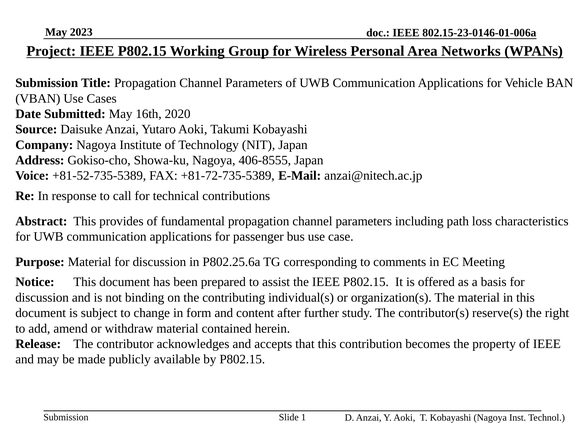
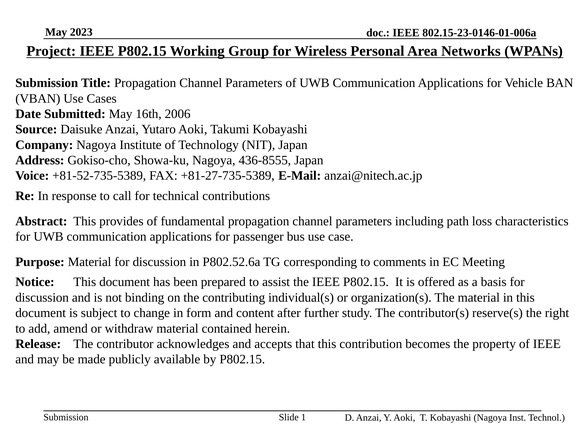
2020: 2020 -> 2006
406-8555: 406-8555 -> 436-8555
+81-72-735-5389: +81-72-735-5389 -> +81-27-735-5389
P802.25.6a: P802.25.6a -> P802.52.6a
